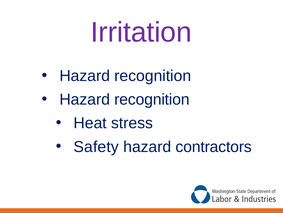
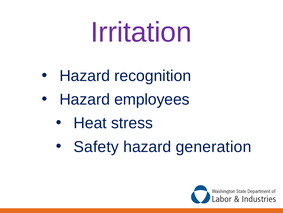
recognition at (152, 99): recognition -> employees
contractors: contractors -> generation
